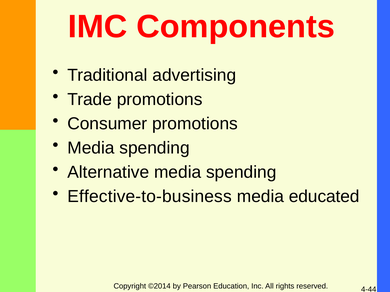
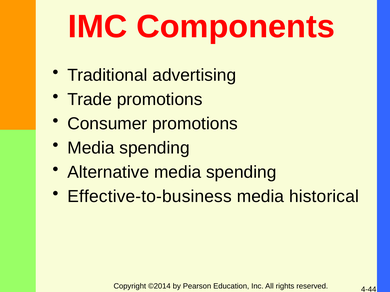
educated: educated -> historical
